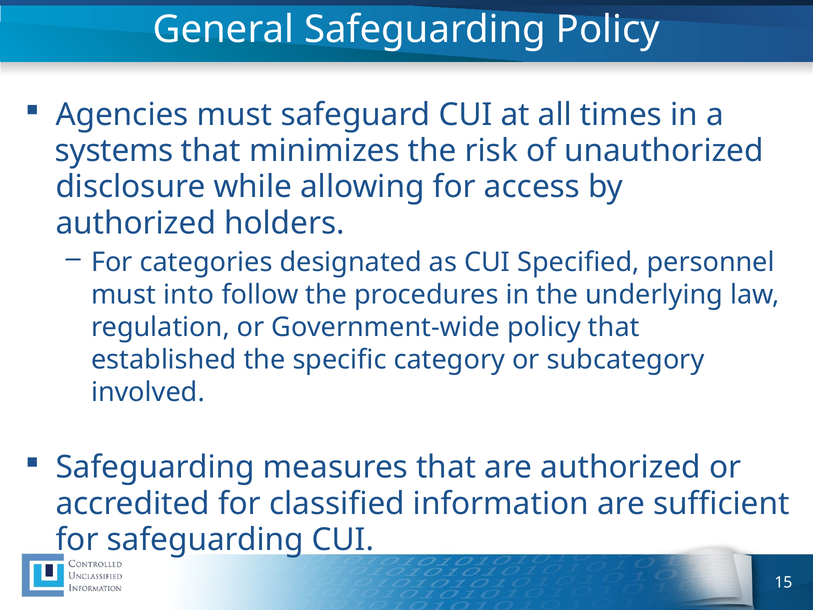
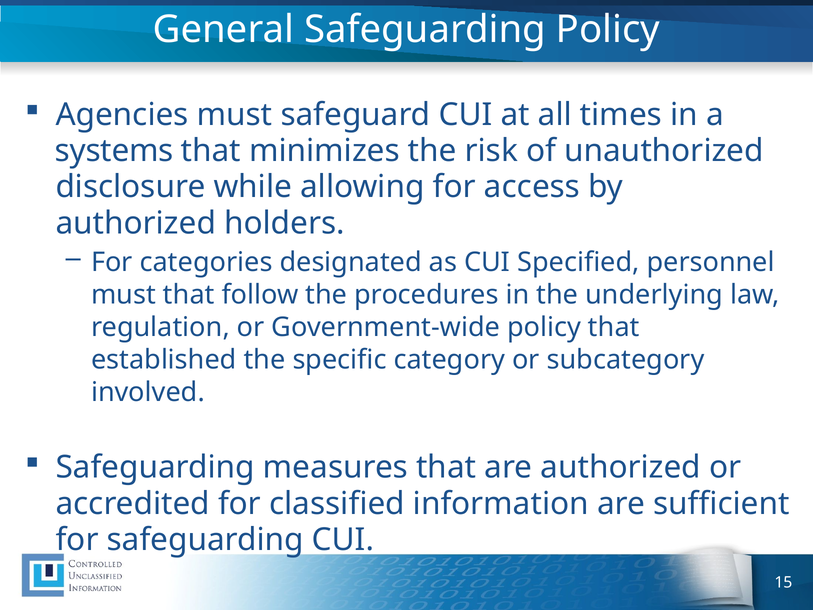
must into: into -> that
